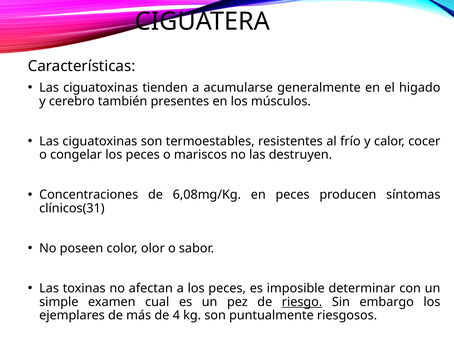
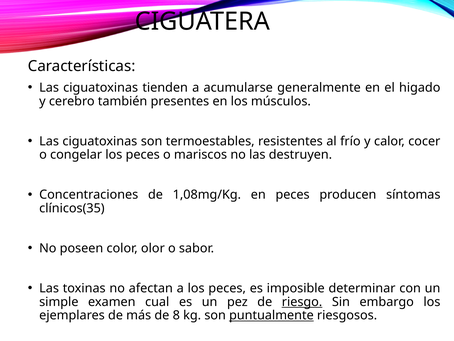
6,08mg/Kg: 6,08mg/Kg -> 1,08mg/Kg
clínicos(31: clínicos(31 -> clínicos(35
4: 4 -> 8
puntualmente underline: none -> present
